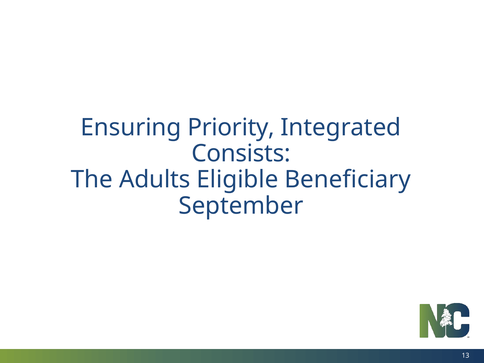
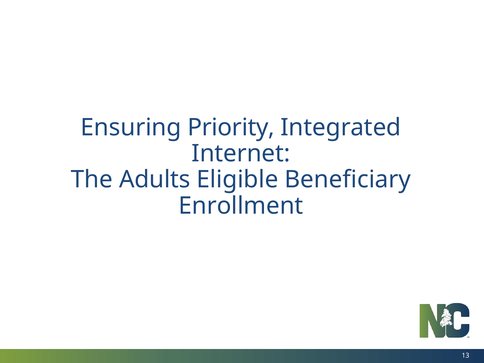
Consists: Consists -> Internet
September: September -> Enrollment
